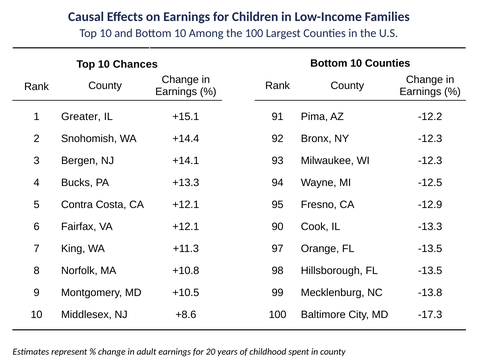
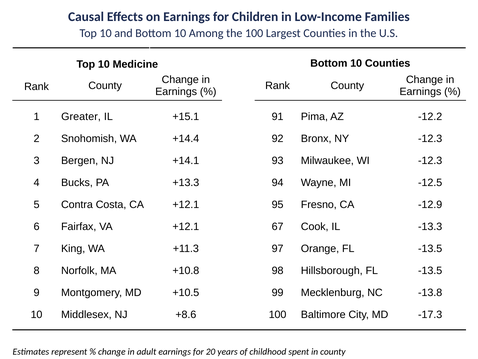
Chances: Chances -> Medicine
90: 90 -> 67
